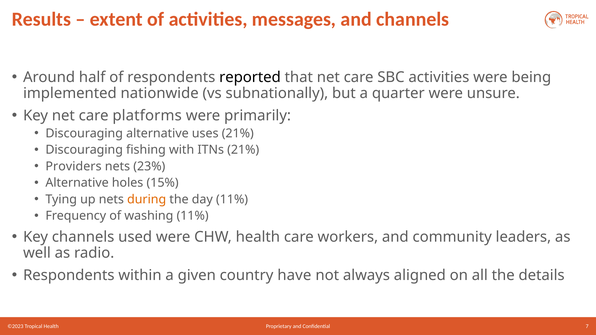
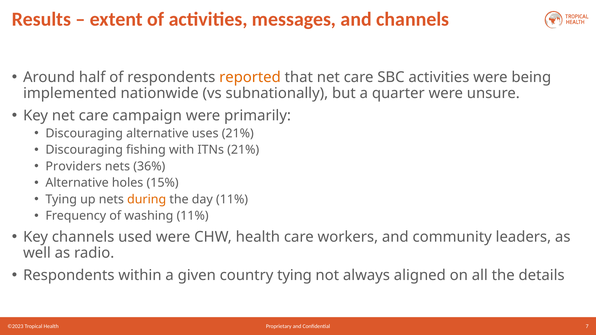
reported colour: black -> orange
platforms: platforms -> campaign
23%: 23% -> 36%
country have: have -> tying
